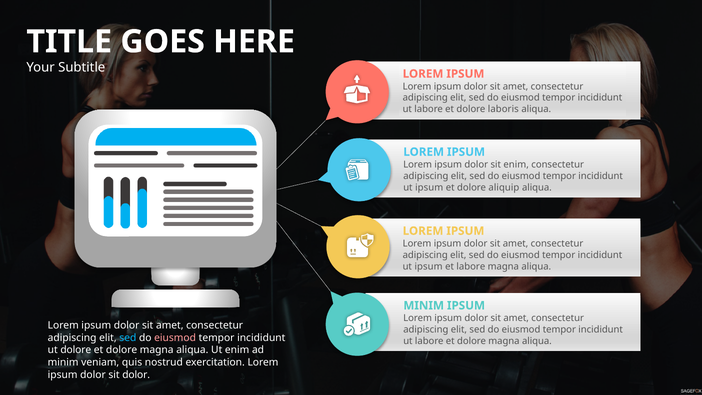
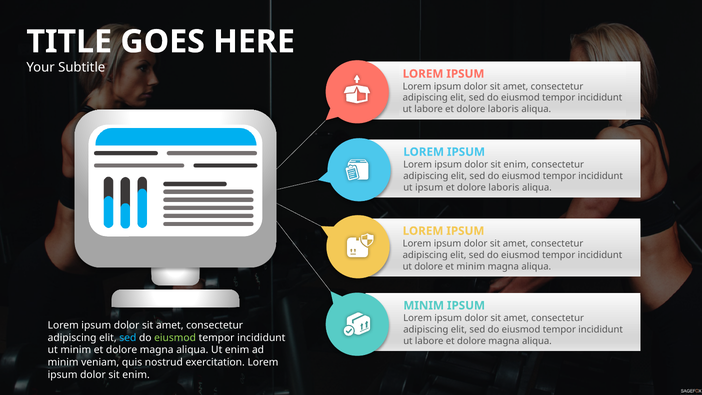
aliquip at (504, 187): aliquip -> laboris
ipsum at (429, 266): ipsum -> dolore
et labore: labore -> minim
eiusmod at (175, 338) colour: pink -> light green
ut dolore: dolore -> minim
dolor at (136, 375): dolor -> enim
